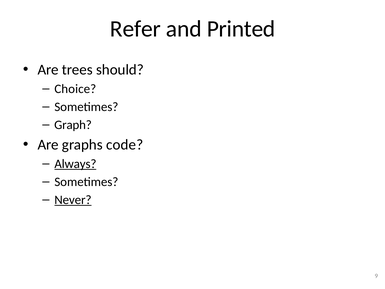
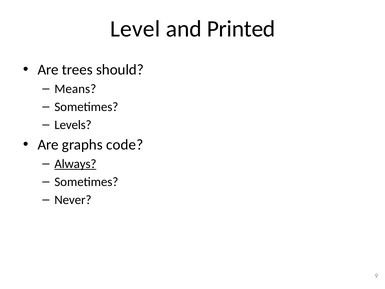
Refer: Refer -> Level
Choice: Choice -> Means
Graph: Graph -> Levels
Never underline: present -> none
